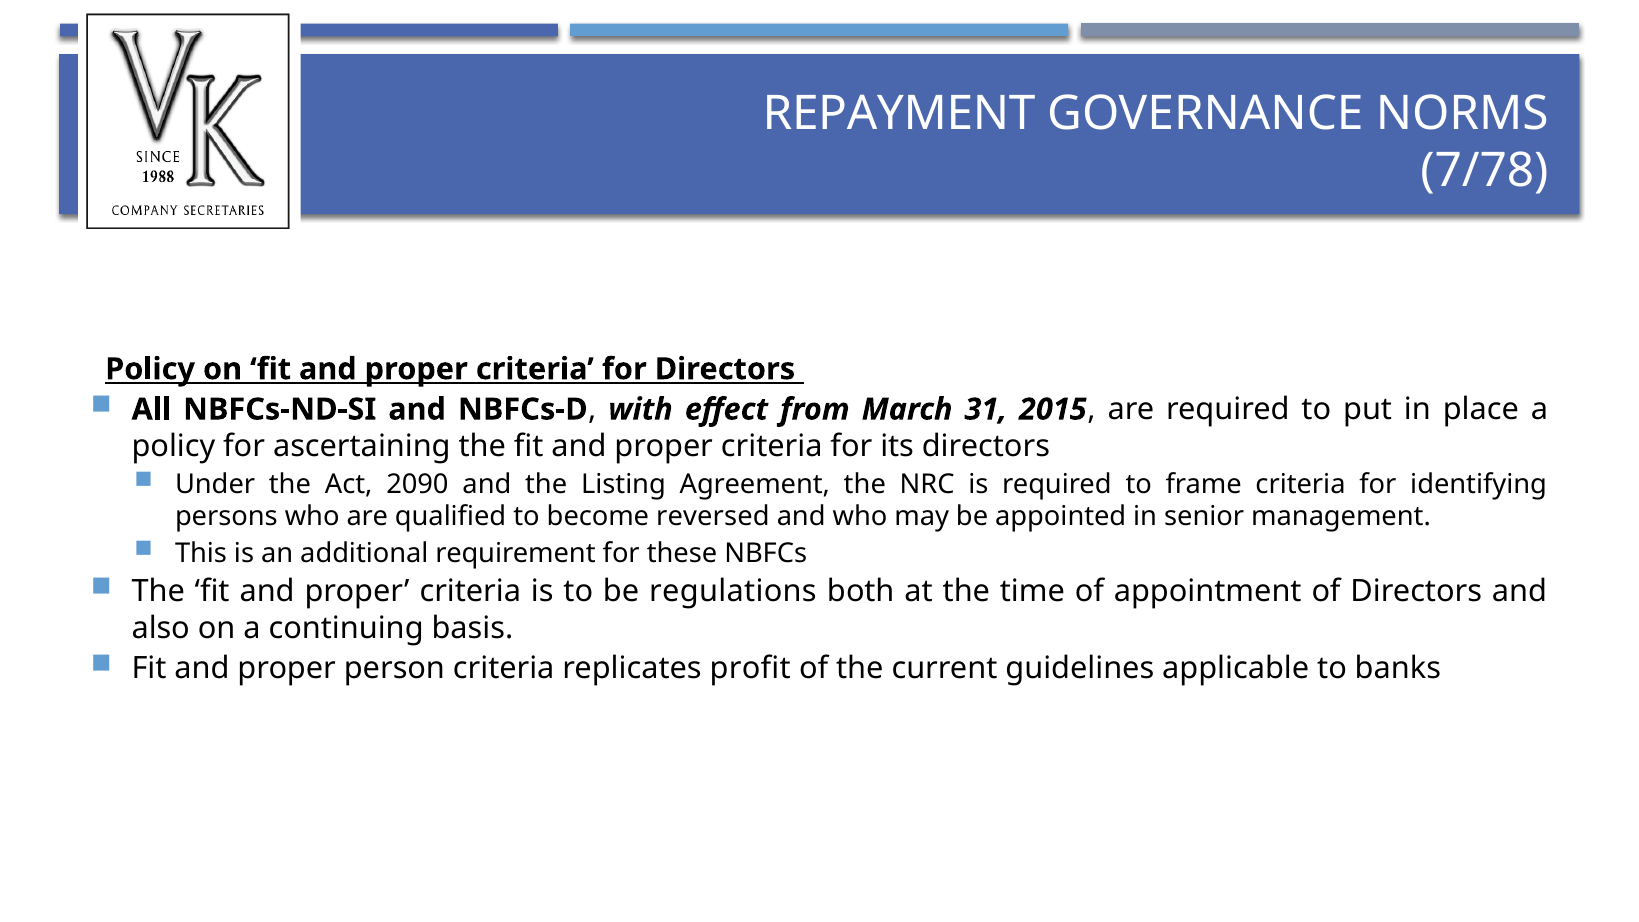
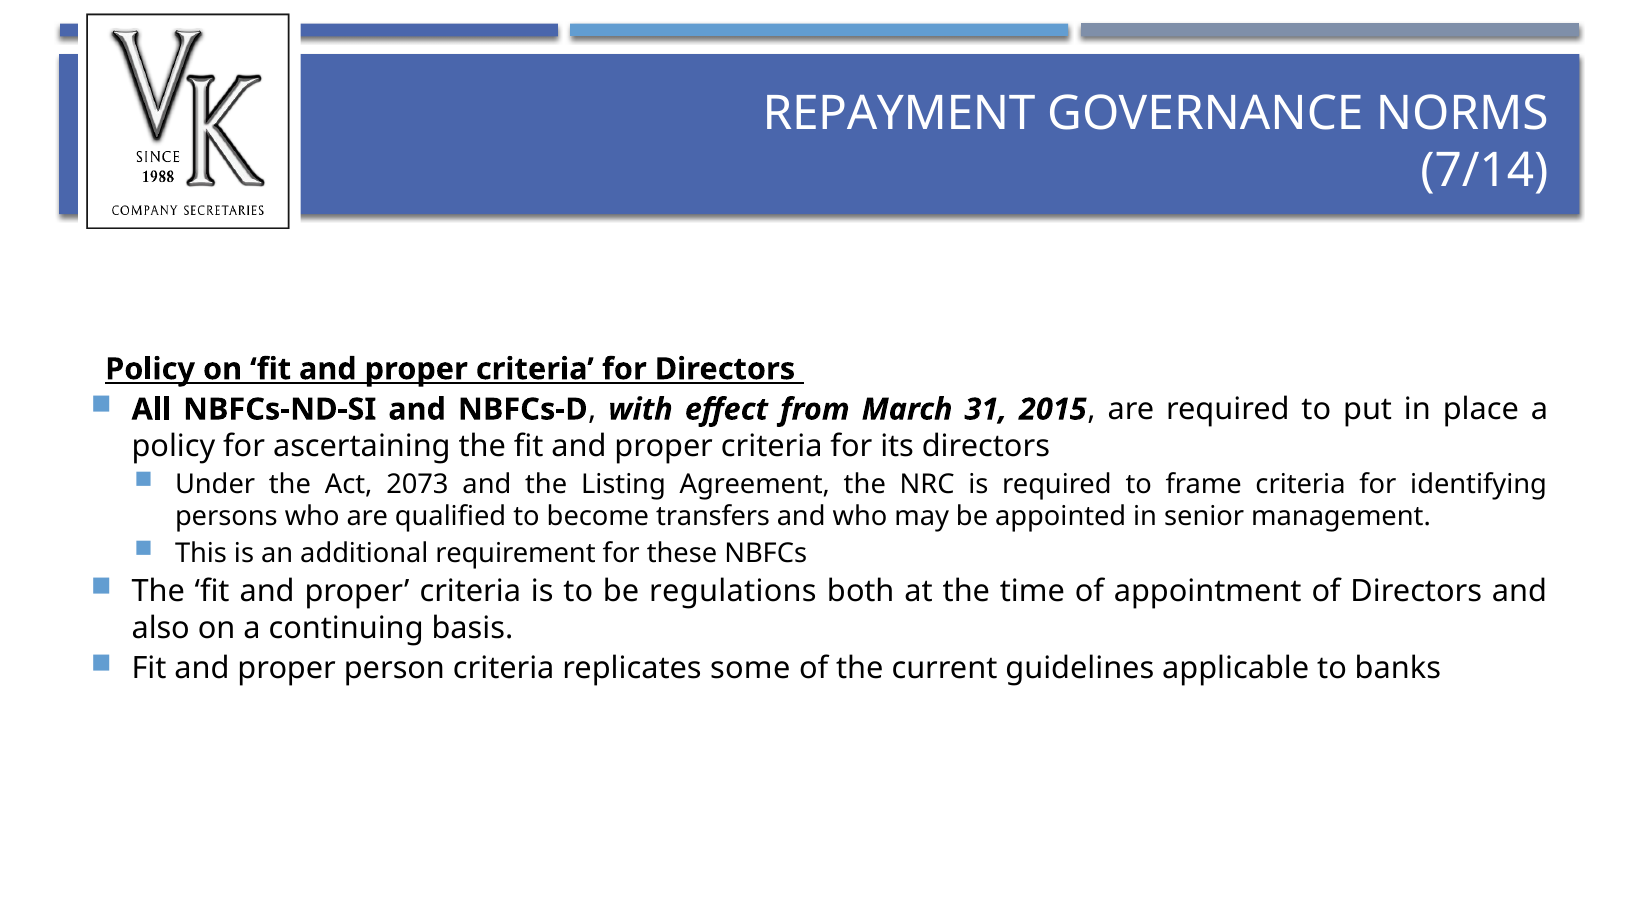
7/78: 7/78 -> 7/14
2090: 2090 -> 2073
reversed: reversed -> transfers
profit: profit -> some
